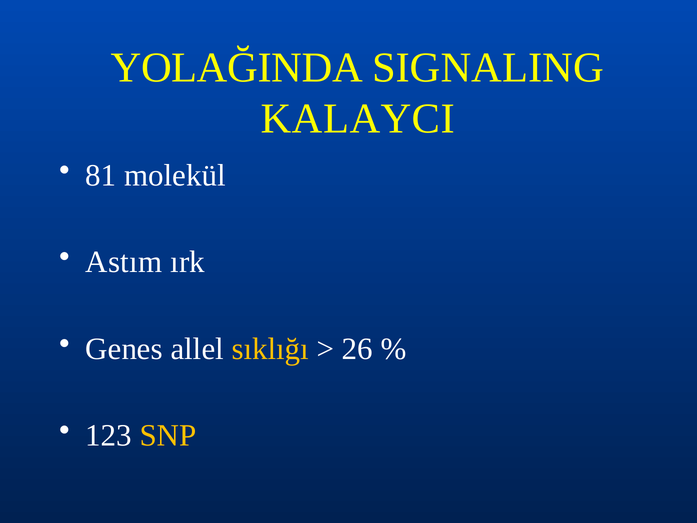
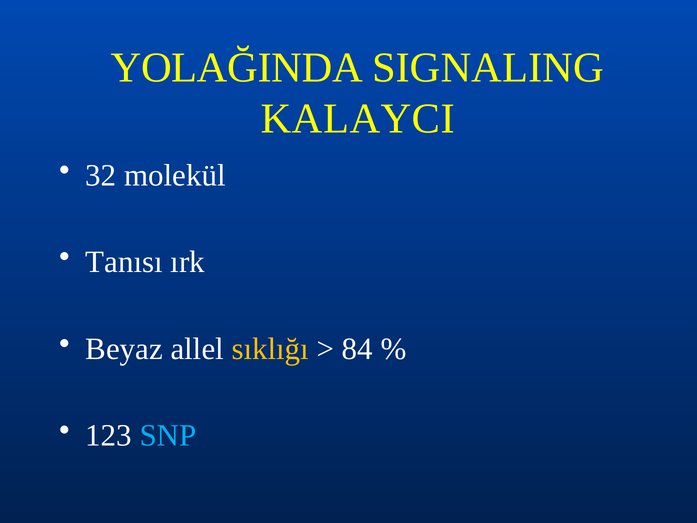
81: 81 -> 32
Astım: Astım -> Tanısı
Genes: Genes -> Beyaz
26: 26 -> 84
SNP colour: yellow -> light blue
